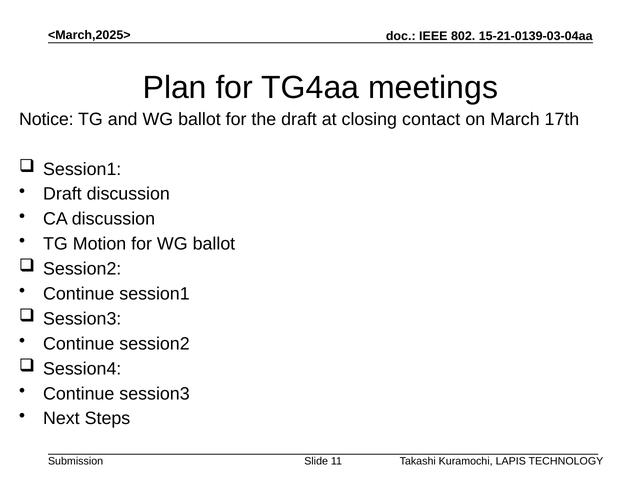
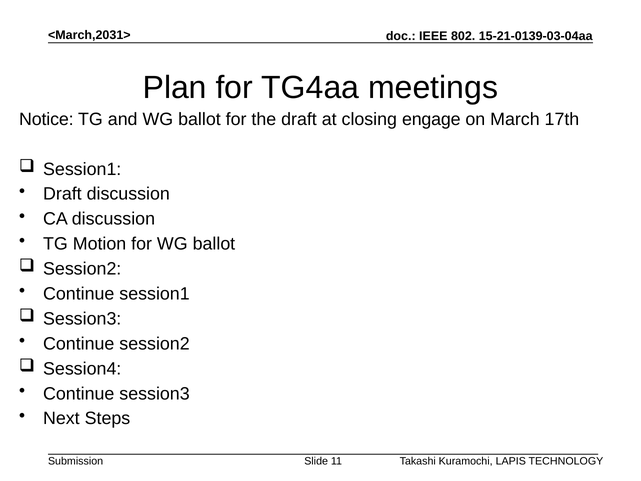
<March,2025>: <March,2025> -> <March,2031>
contact: contact -> engage
